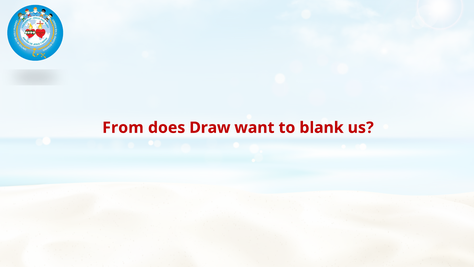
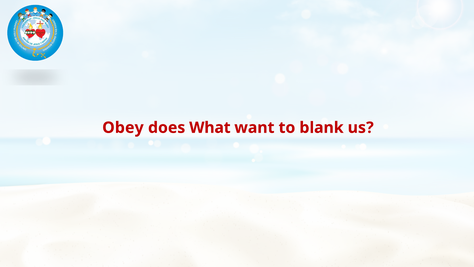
From: From -> Obey
Draw: Draw -> What
